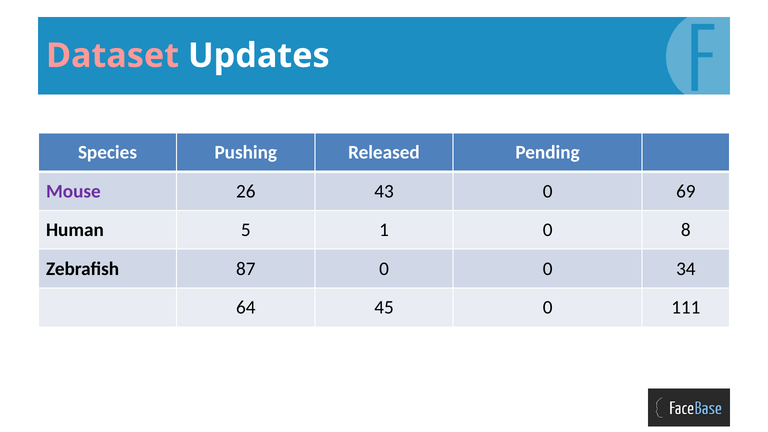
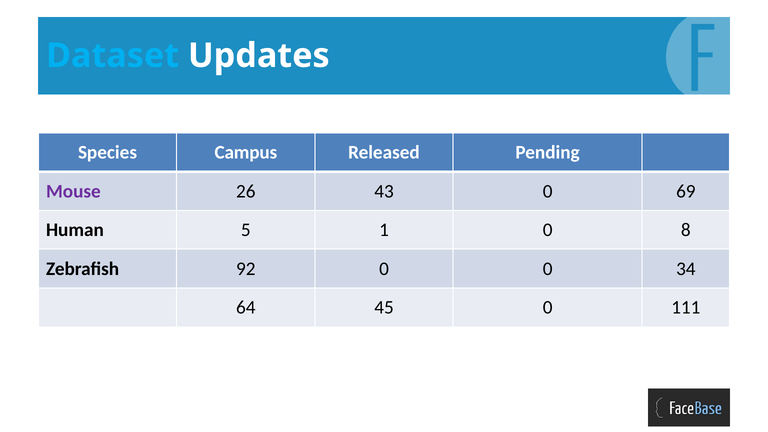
Dataset colour: pink -> light blue
Pushing: Pushing -> Campus
87: 87 -> 92
